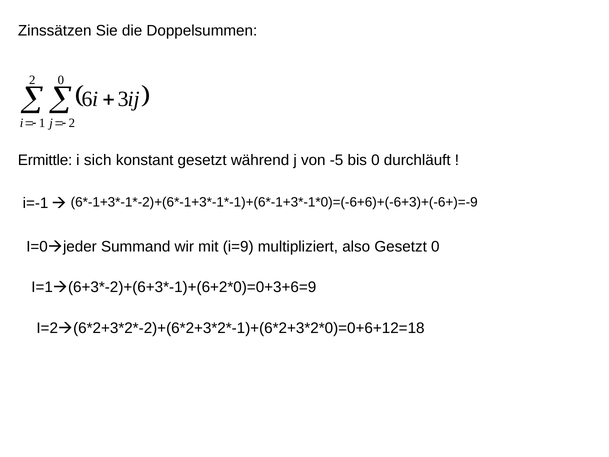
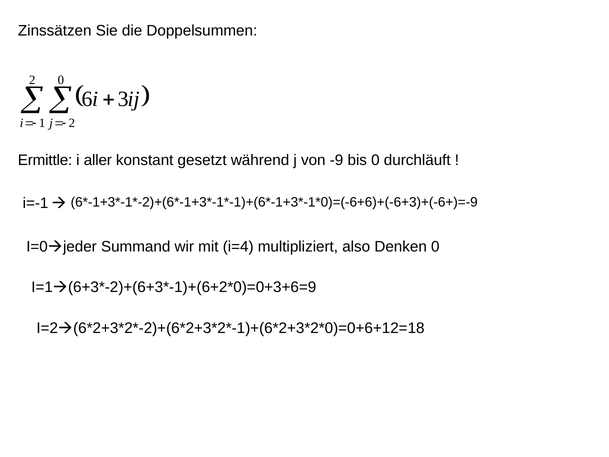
sich: sich -> aller
-5: -5 -> -9
i=9: i=9 -> i=4
also Gesetzt: Gesetzt -> Denken
